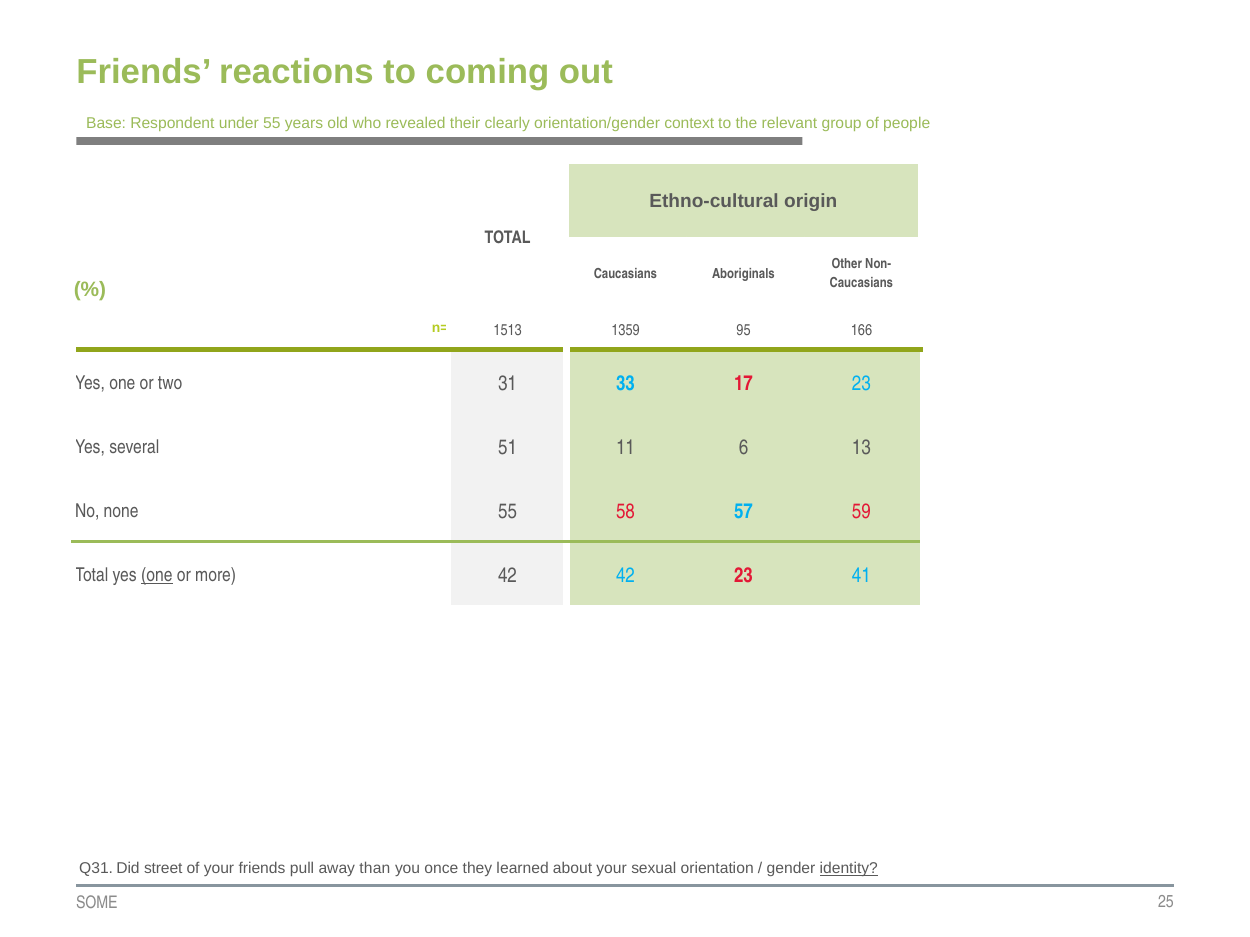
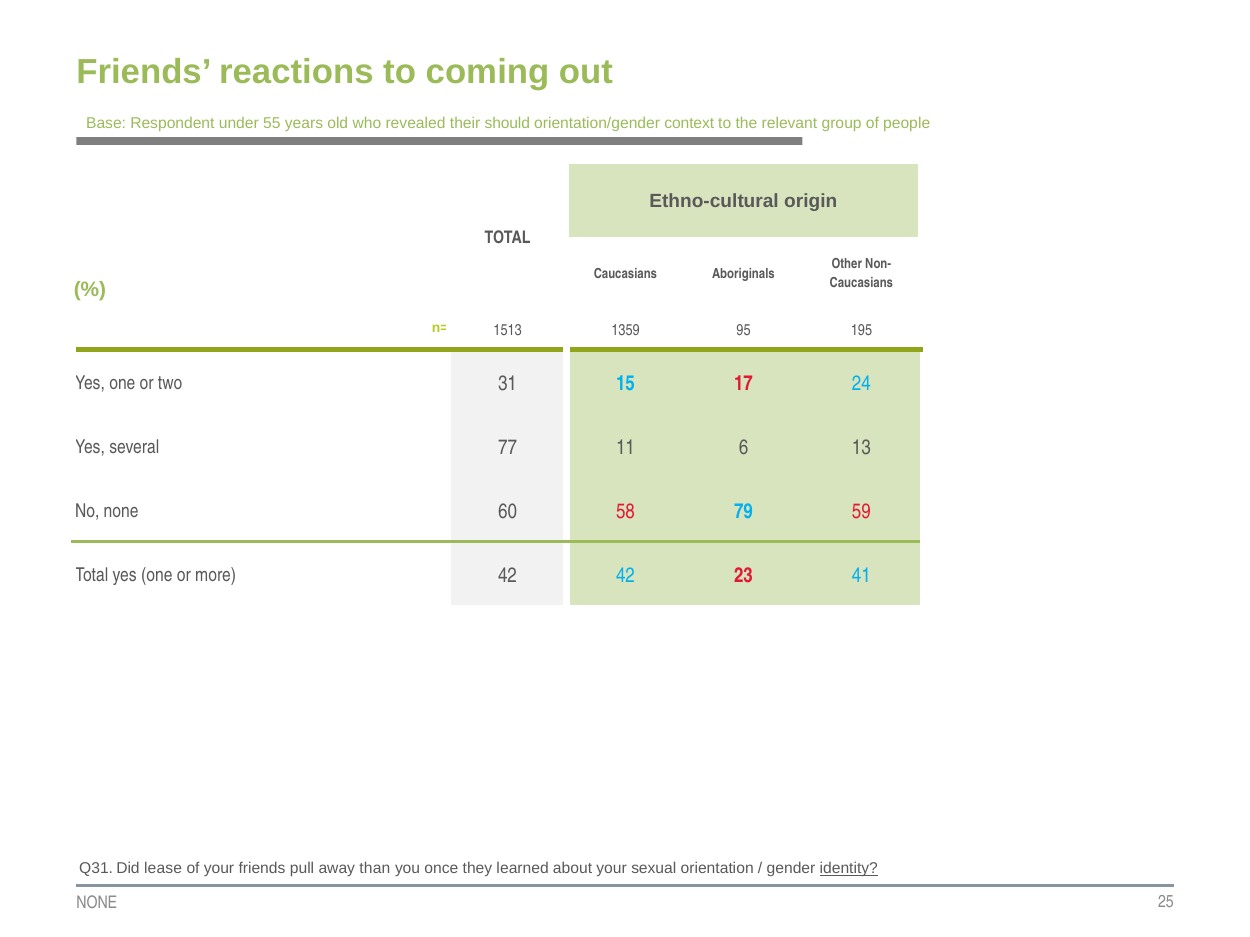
clearly: clearly -> should
166: 166 -> 195
33: 33 -> 15
17 23: 23 -> 24
51: 51 -> 77
none 55: 55 -> 60
57: 57 -> 79
one at (157, 576) underline: present -> none
street: street -> lease
SOME at (97, 904): SOME -> NONE
